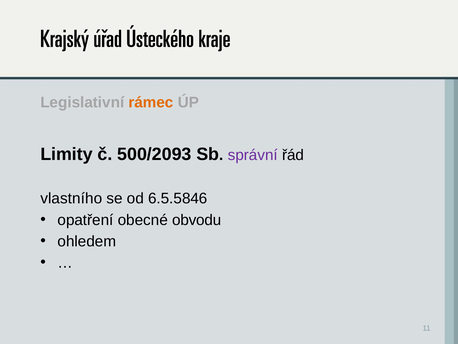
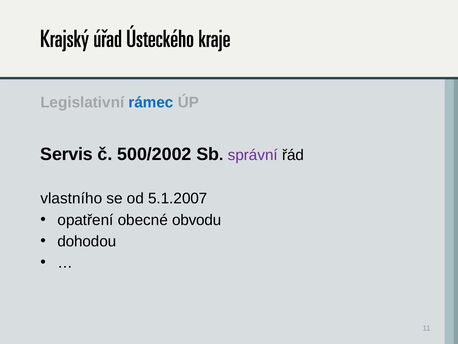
rámec colour: orange -> blue
Limity: Limity -> Servis
500/2093: 500/2093 -> 500/2002
6.5.5846: 6.5.5846 -> 5.1.2007
ohledem: ohledem -> dohodou
